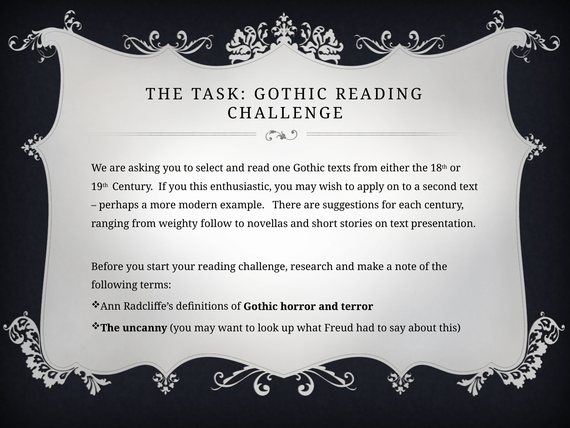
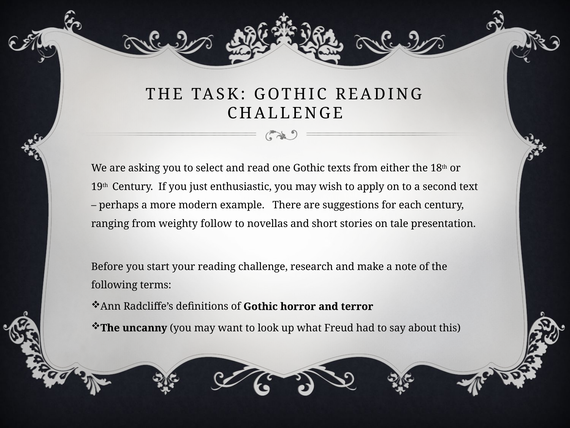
you this: this -> just
on text: text -> tale
